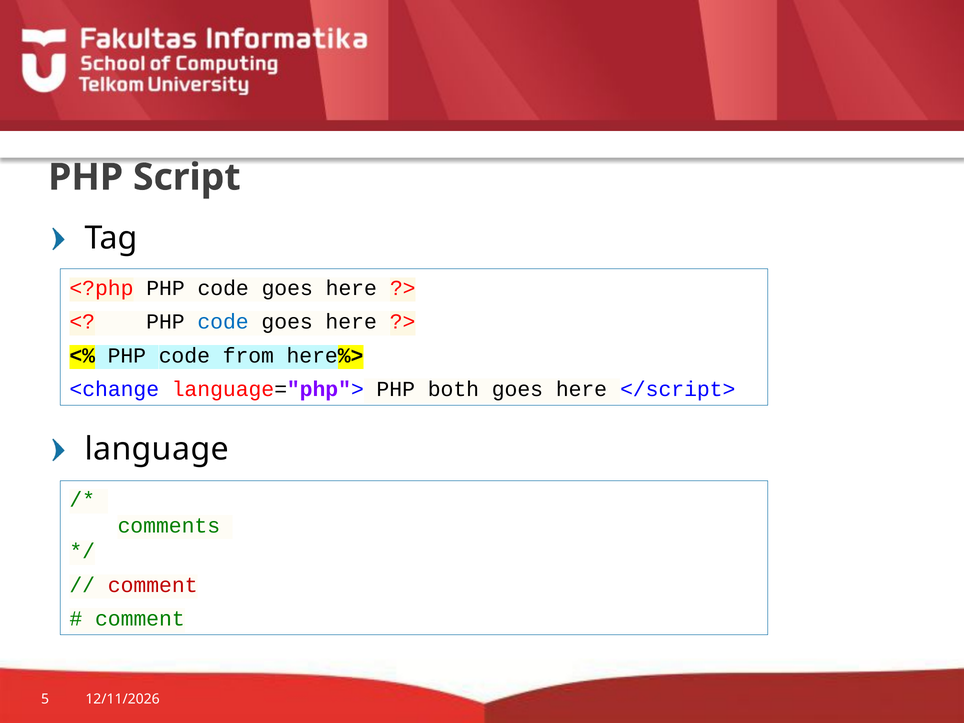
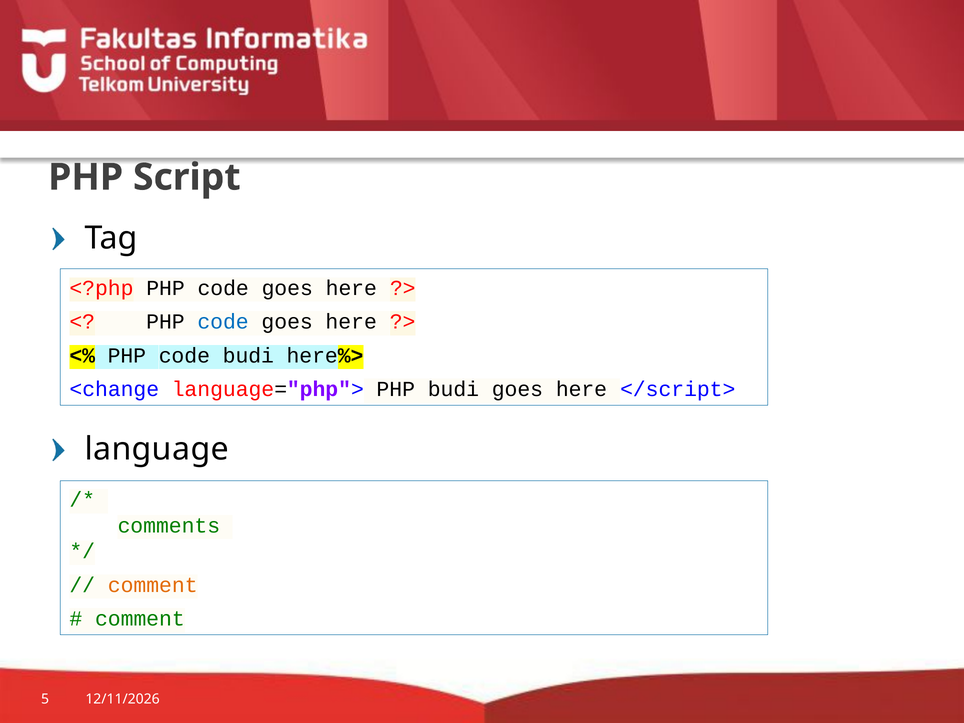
code from: from -> budi
PHP both: both -> budi
comment at (153, 585) colour: red -> orange
